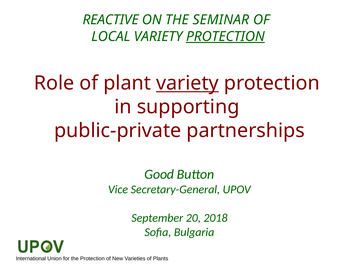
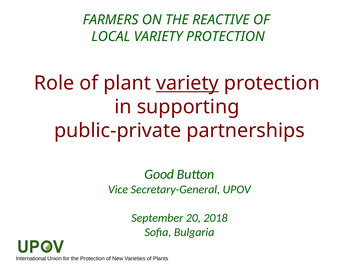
REACTIVE: REACTIVE -> FARMERS
SEMINAR: SEMINAR -> REACTIVE
PROTECTION at (225, 37) underline: present -> none
